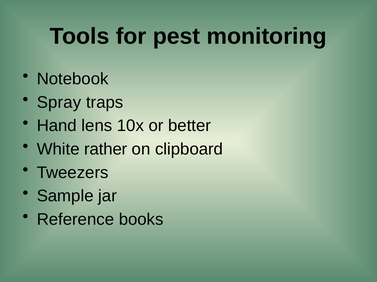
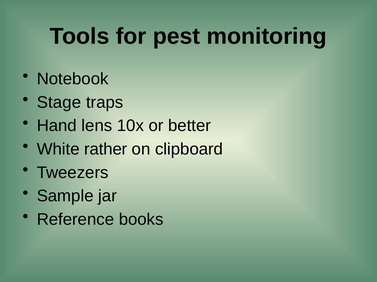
Spray: Spray -> Stage
